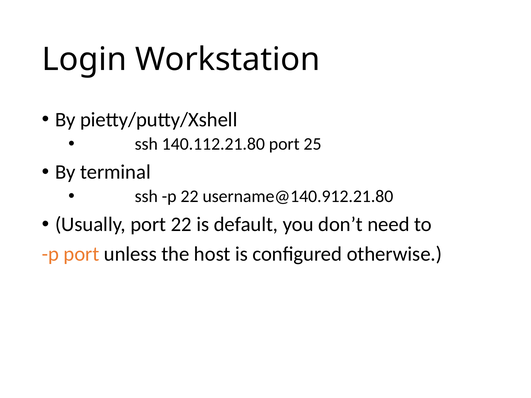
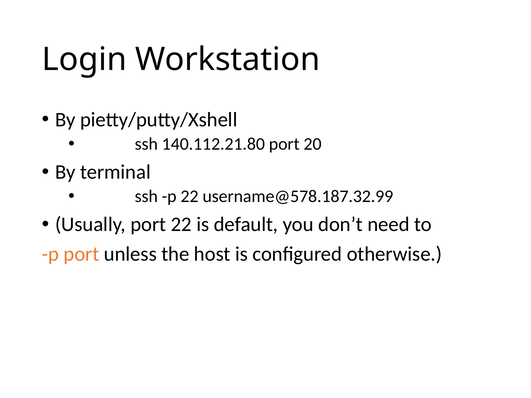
25: 25 -> 20
username@140.912.21.80: username@140.912.21.80 -> username@578.187.32.99
